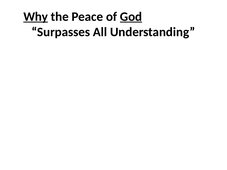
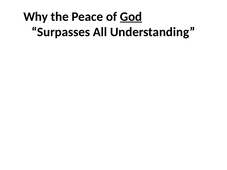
Why underline: present -> none
